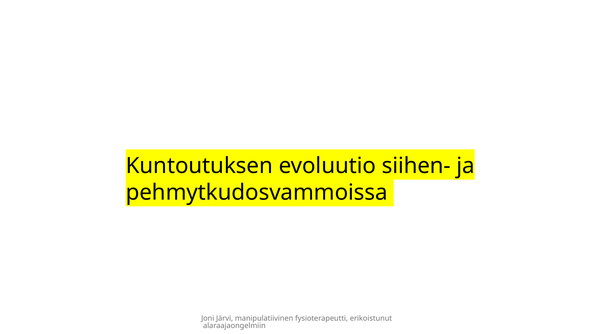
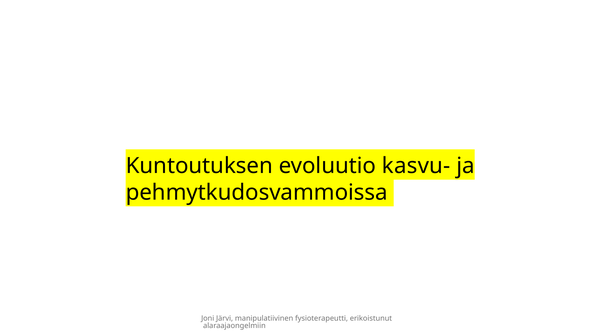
siihen-: siihen- -> kasvu-
